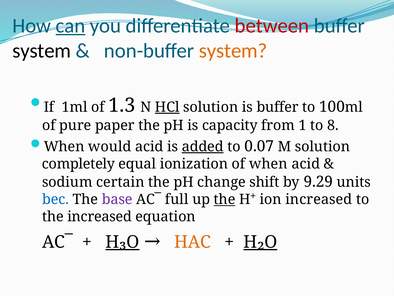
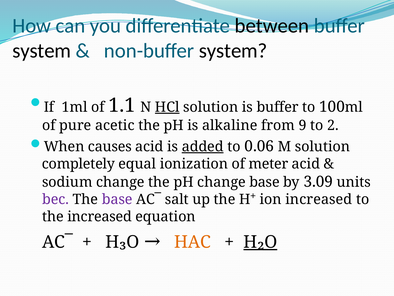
can underline: present -> none
between colour: red -> black
system at (233, 51) colour: orange -> black
1.3: 1.3 -> 1.1
paper: paper -> acetic
capacity: capacity -> alkaline
1: 1 -> 9
8: 8 -> 2
would: would -> causes
0.07: 0.07 -> 0.06
of when: when -> meter
sodium certain: certain -> change
change shift: shift -> base
9.29: 9.29 -> 3.09
bec colour: blue -> purple
full: full -> salt
the at (225, 199) underline: present -> none
H₃O underline: present -> none
